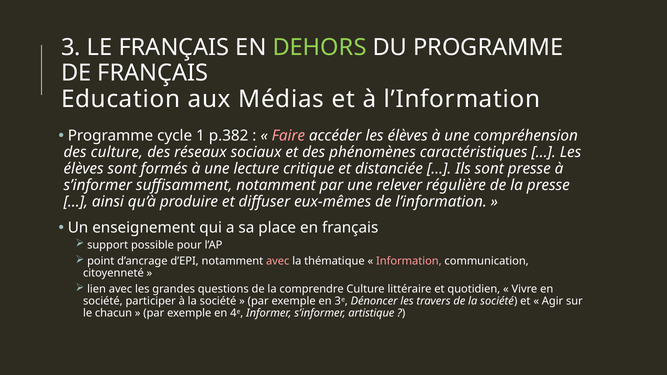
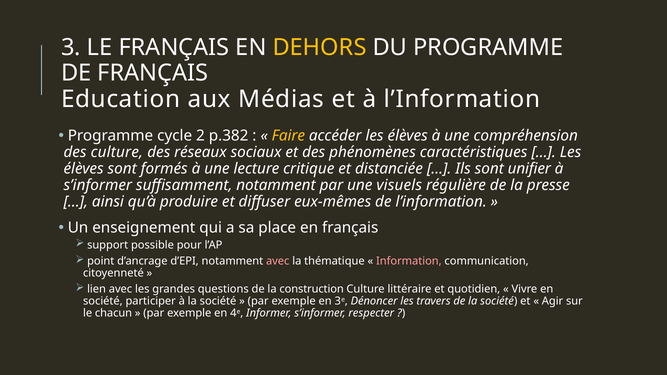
DEHORS colour: light green -> yellow
1: 1 -> 2
Faire colour: pink -> yellow
sont presse: presse -> unifier
relever: relever -> visuels
comprendre: comprendre -> construction
artistique: artistique -> respecter
